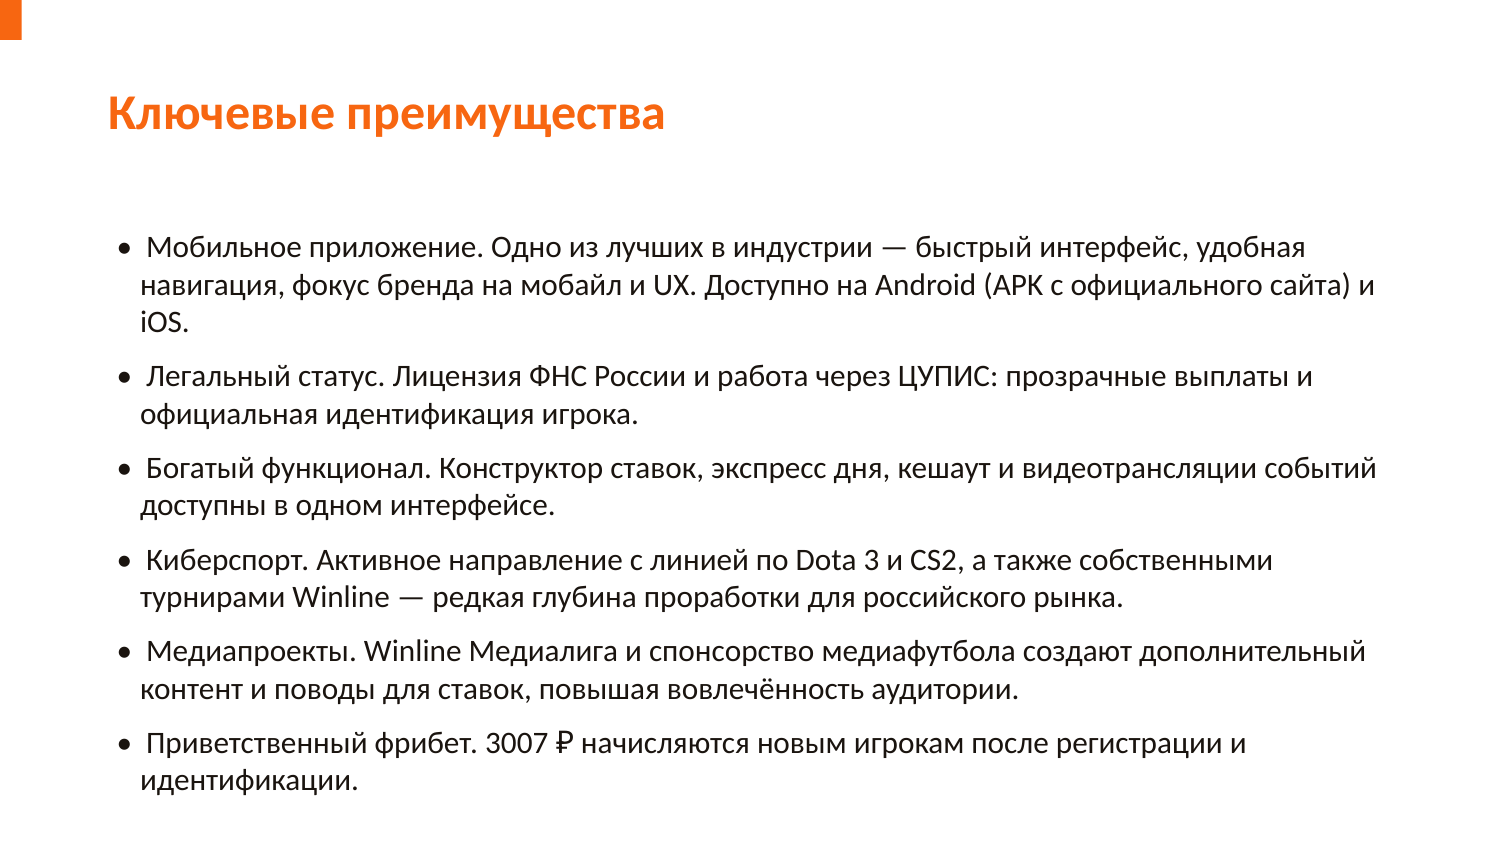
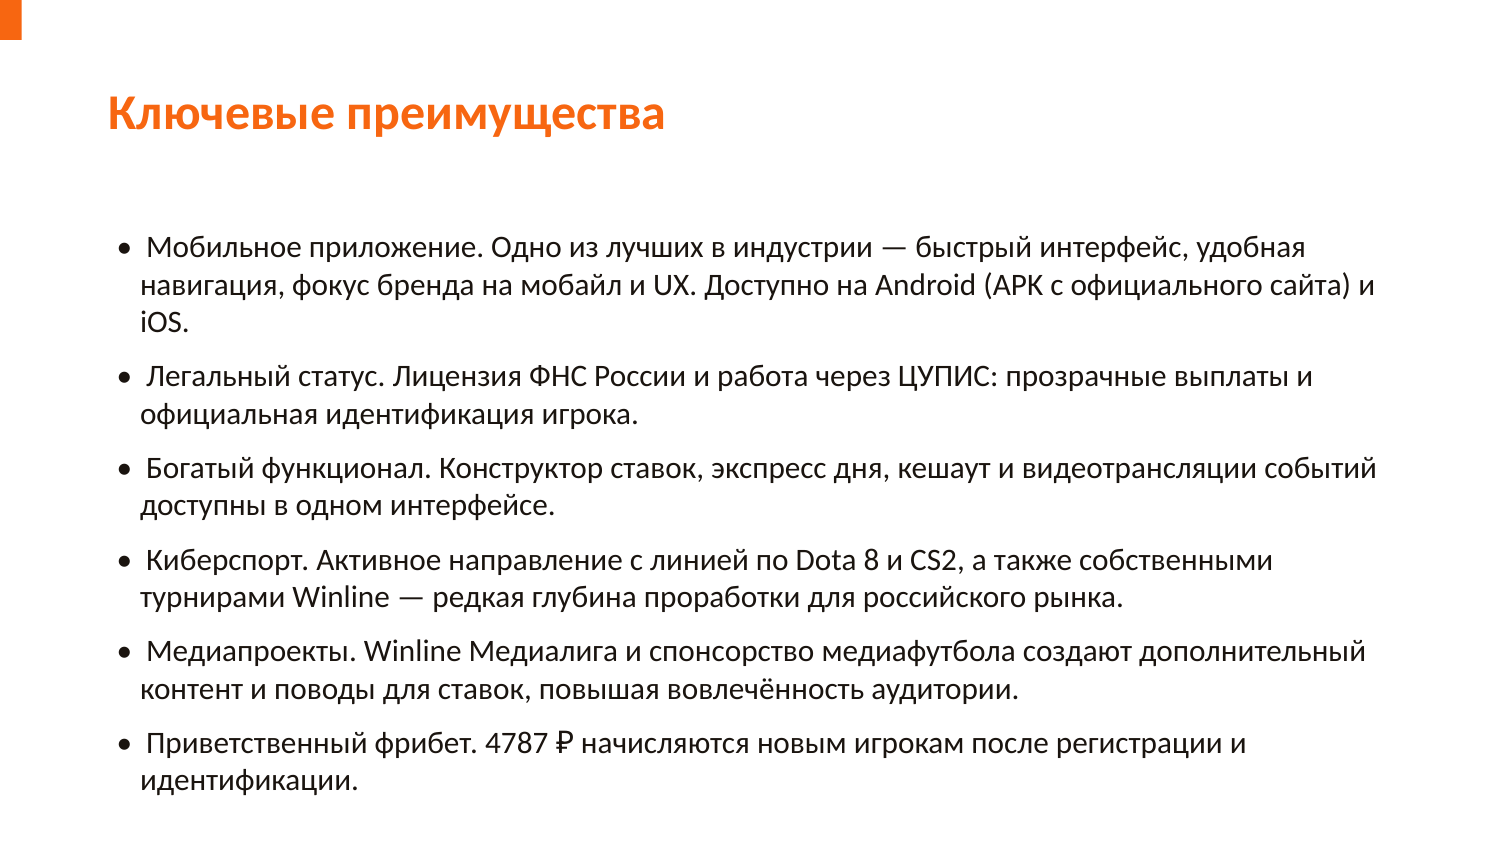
3: 3 -> 8
3007: 3007 -> 4787
